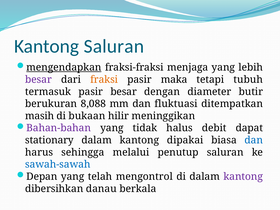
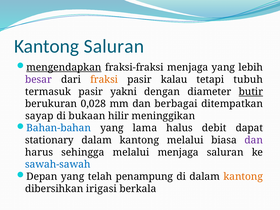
maka: maka -> kalau
pasir besar: besar -> yakni
butir underline: none -> present
8,088: 8,088 -> 0,028
fluktuasi: fluktuasi -> berbagai
masih: masih -> sayap
Bahan-bahan colour: purple -> blue
tidak: tidak -> lama
kantong dipakai: dipakai -> melalui
dan at (254, 140) colour: blue -> purple
melalui penutup: penutup -> menjaga
mengontrol: mengontrol -> penampung
kantong at (243, 177) colour: purple -> orange
danau: danau -> irigasi
